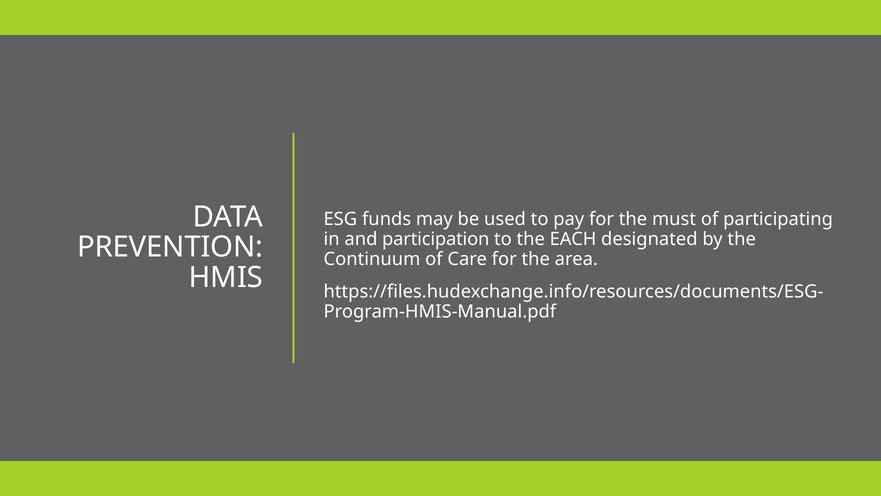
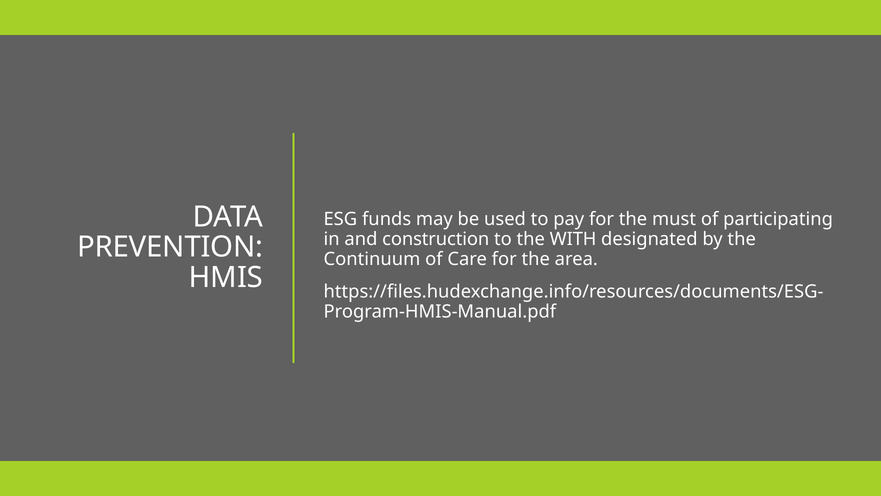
participation: participation -> construction
EACH: EACH -> WITH
